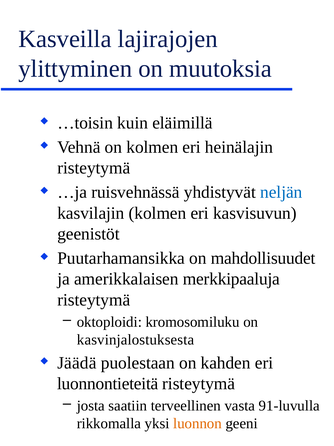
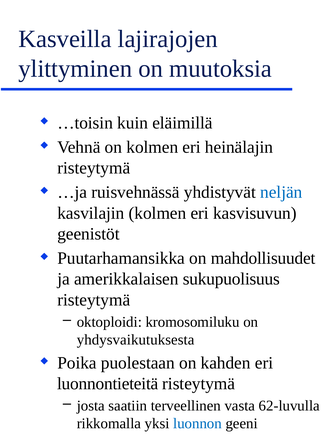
merkkipaaluja: merkkipaaluja -> sukupuolisuus
kasvinjalostuksesta: kasvinjalostuksesta -> yhdysvaikutuksesta
Jäädä: Jäädä -> Poika
91-luvulla: 91-luvulla -> 62-luvulla
luonnon colour: orange -> blue
